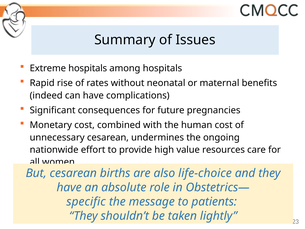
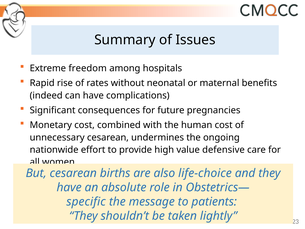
Extreme hospitals: hospitals -> freedom
resources: resources -> defensive
